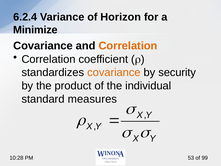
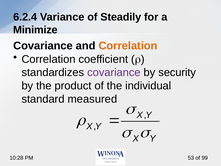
Horizon: Horizon -> Steadily
covariance at (114, 72) colour: orange -> purple
measures: measures -> measured
